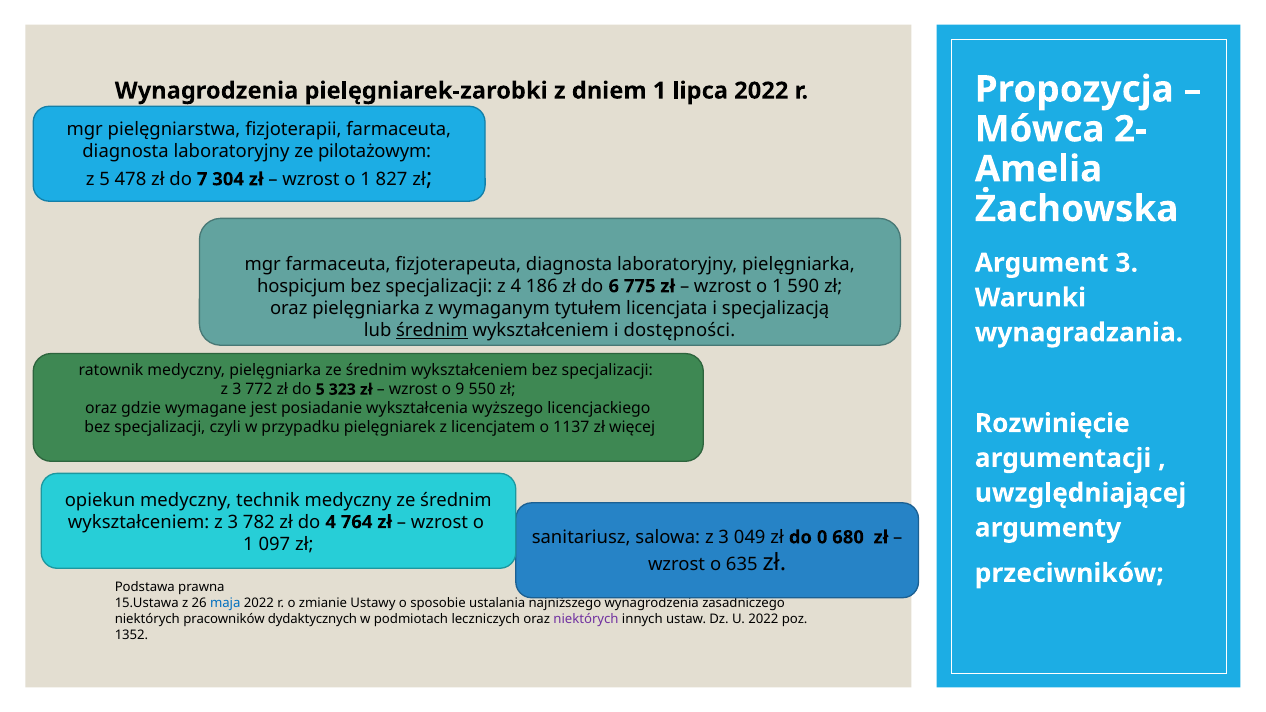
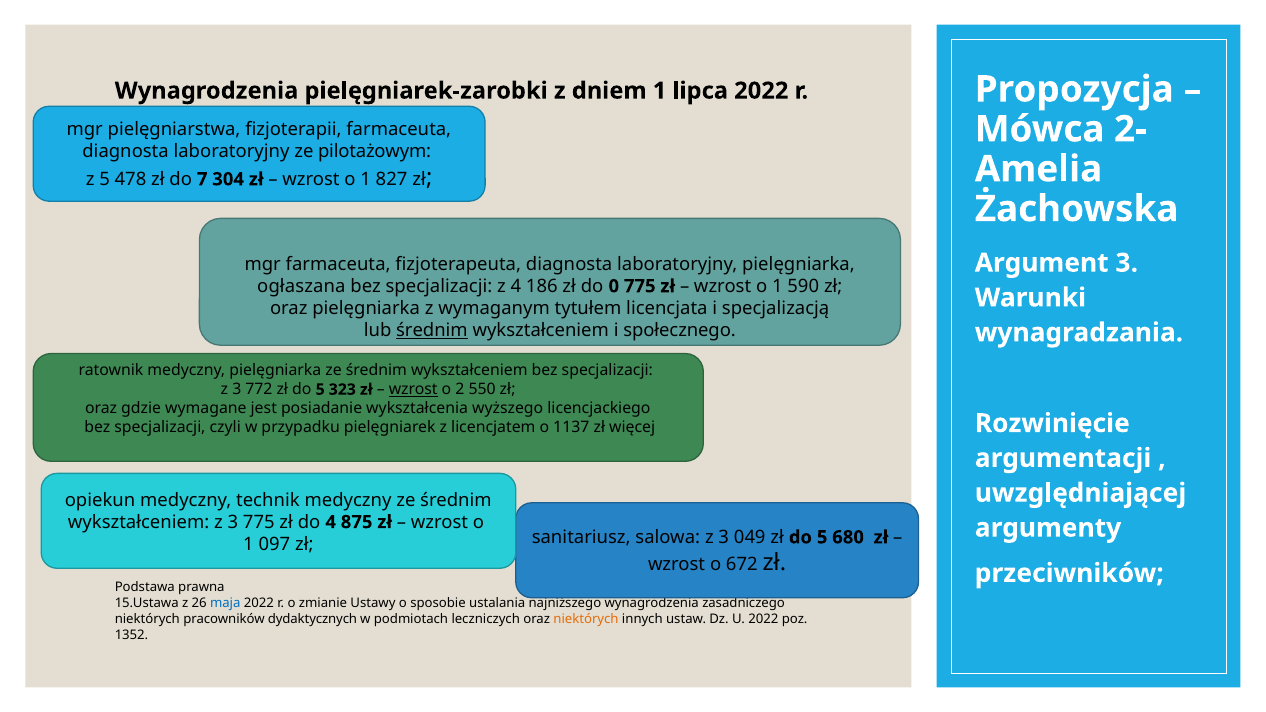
hospicjum: hospicjum -> ogłaszana
6: 6 -> 0
dostępności: dostępności -> społecznego
wzrost at (413, 390) underline: none -> present
9: 9 -> 2
3 782: 782 -> 775
764: 764 -> 875
049 zł do 0: 0 -> 5
635: 635 -> 672
niektórych at (586, 619) colour: purple -> orange
